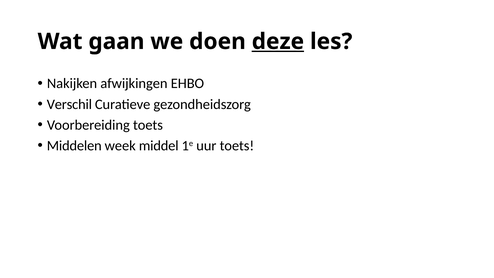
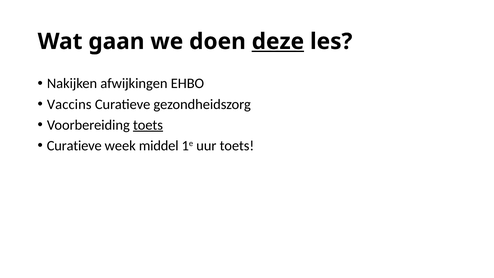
Verschil: Verschil -> Vaccins
toets at (148, 125) underline: none -> present
Middelen at (74, 146): Middelen -> Curatieve
